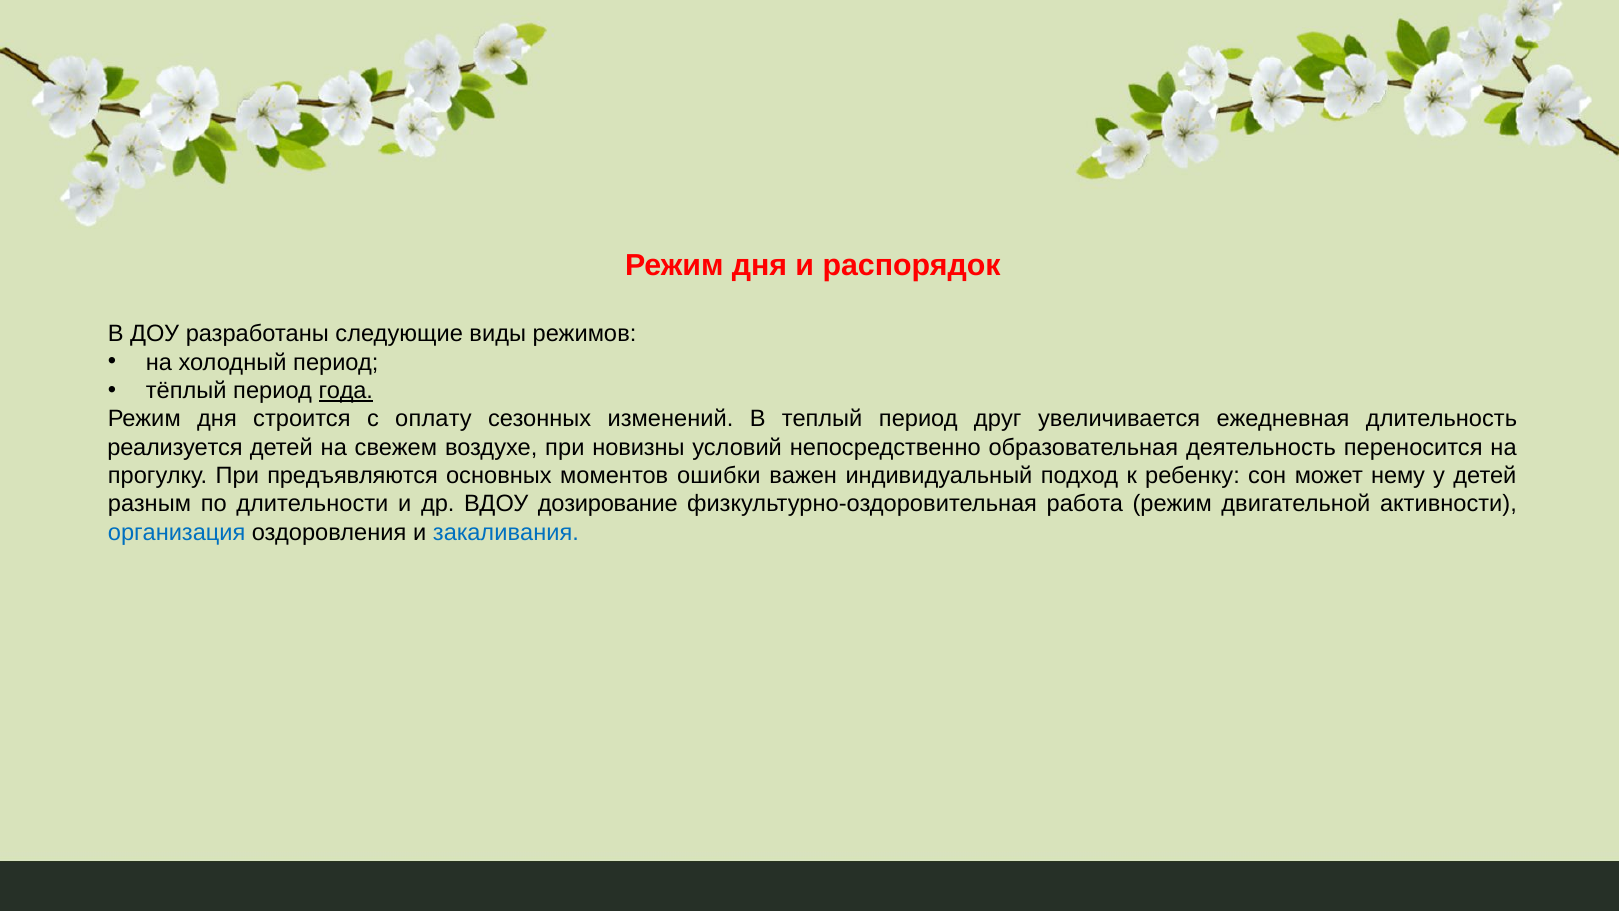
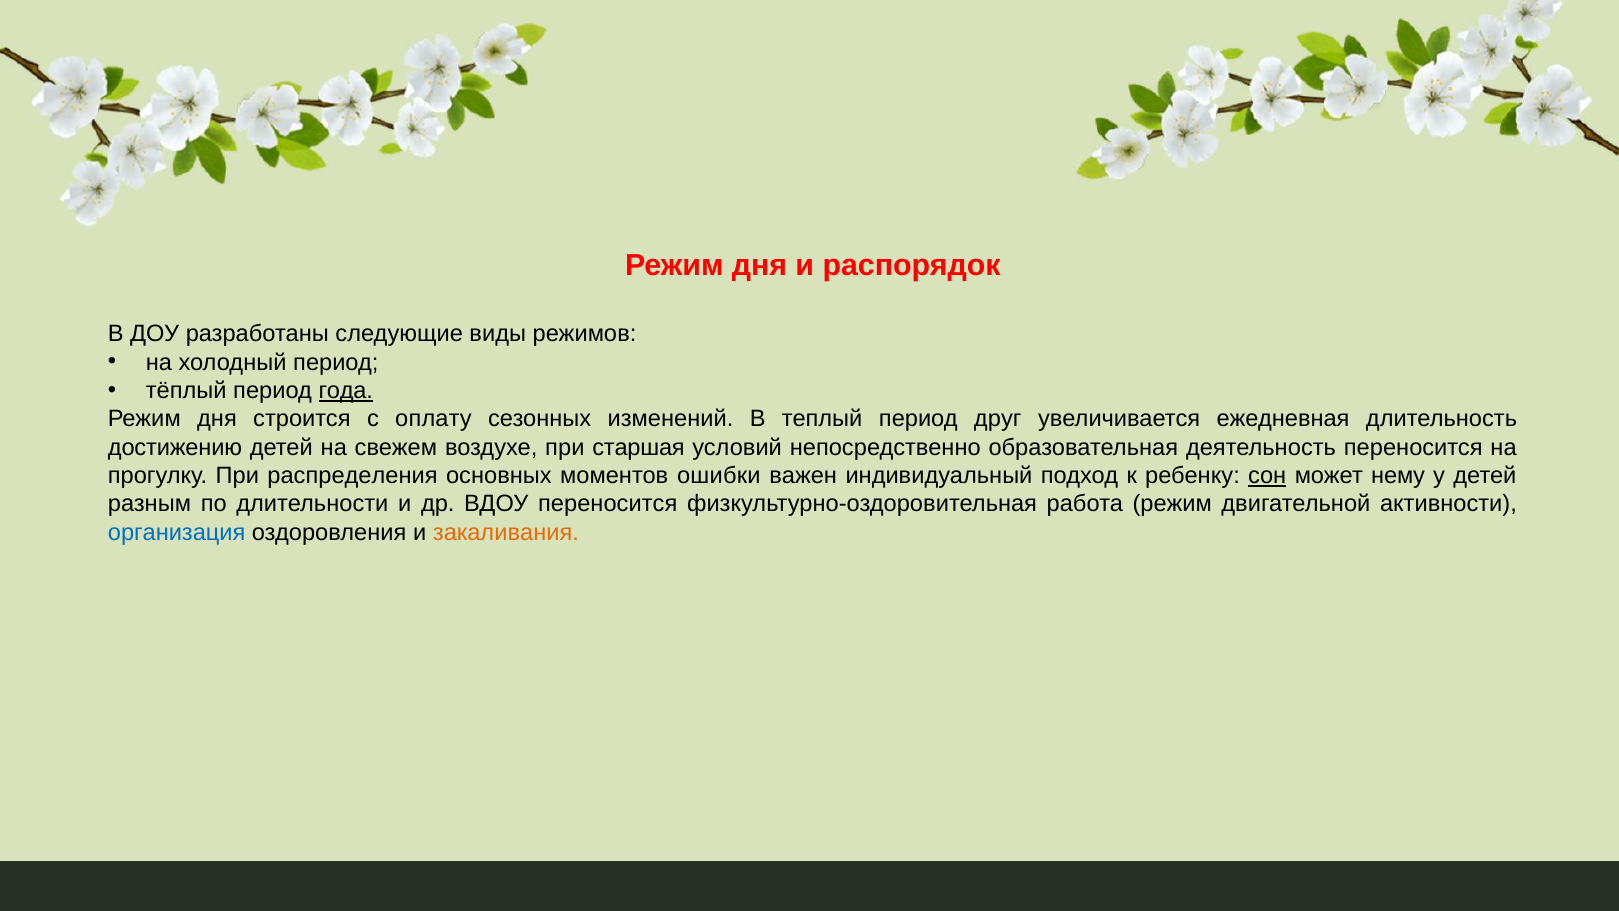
реализуется: реализуется -> достижению
новизны: новизны -> старшая
предъявляются: предъявляются -> распределения
сон underline: none -> present
ВДОУ дозирование: дозирование -> переносится
закаливания colour: blue -> orange
